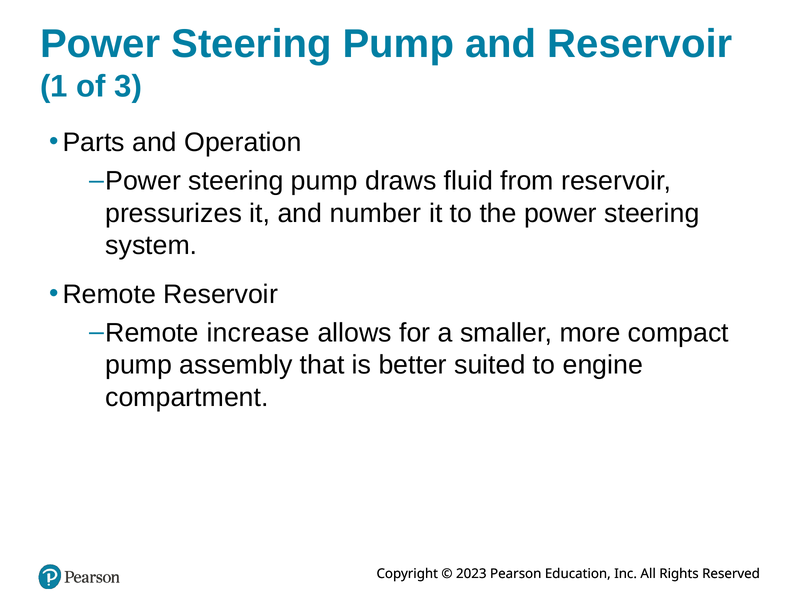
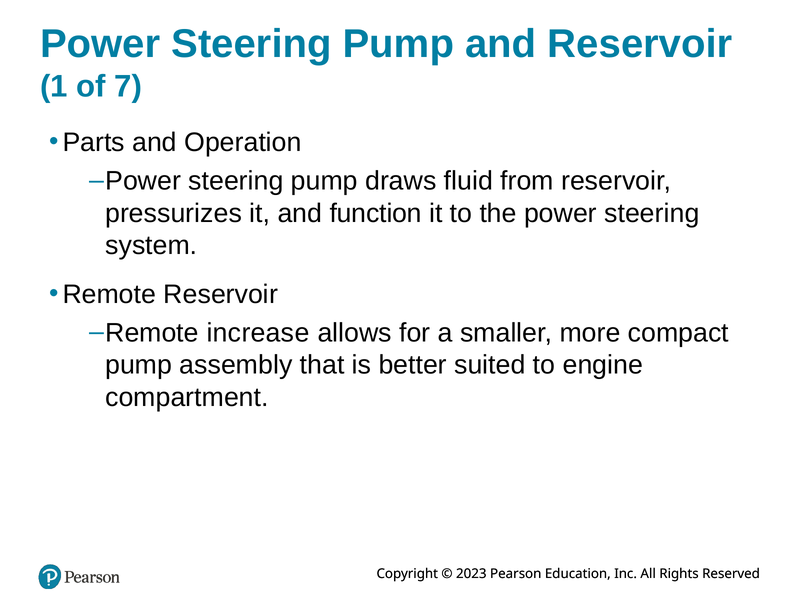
3: 3 -> 7
number: number -> function
